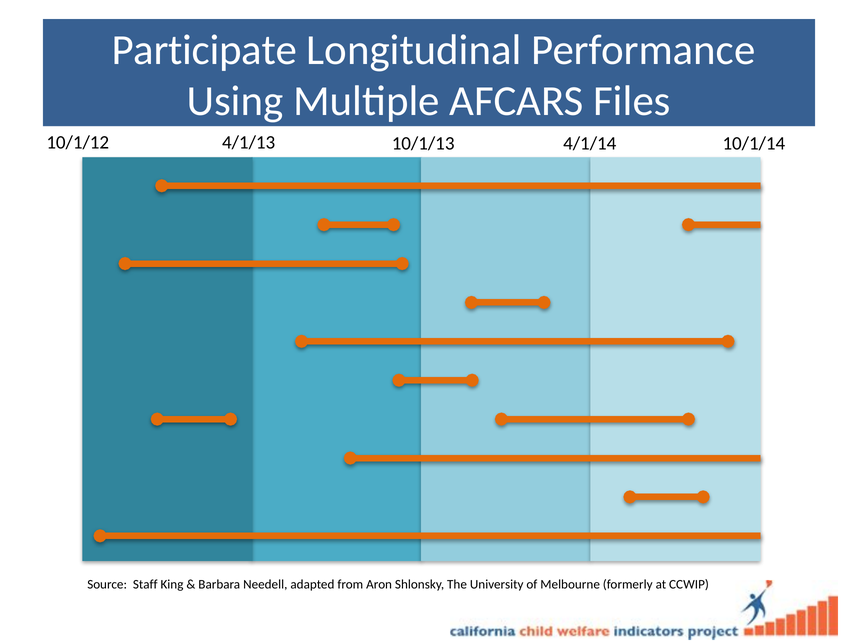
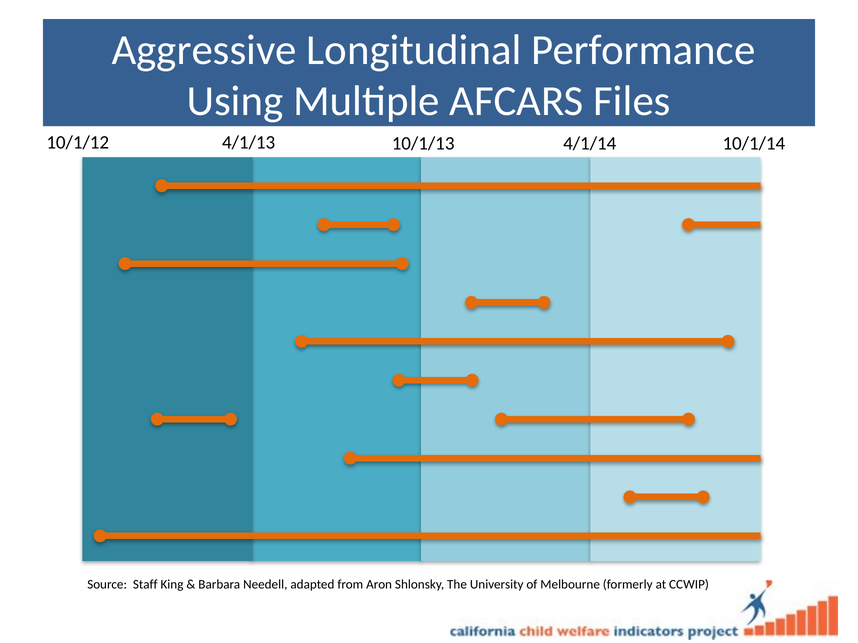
Participate: Participate -> Aggressive
